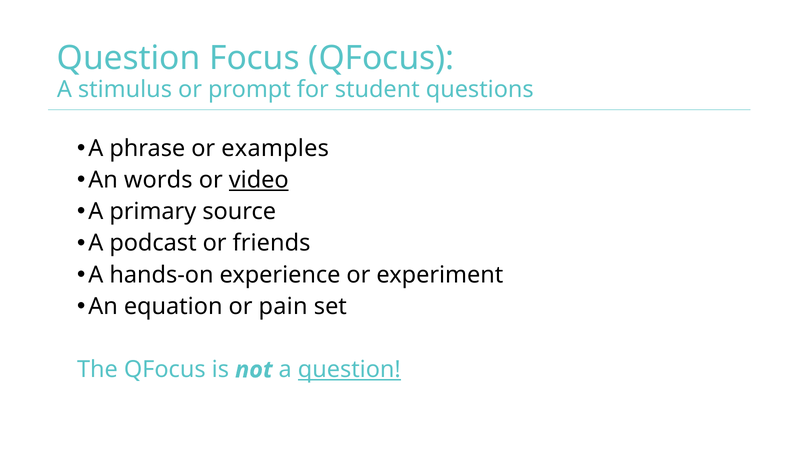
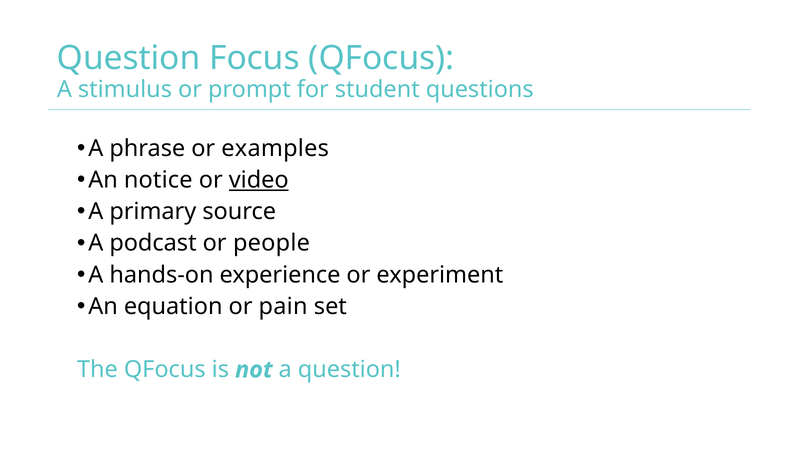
words: words -> notice
friends: friends -> people
question at (349, 370) underline: present -> none
